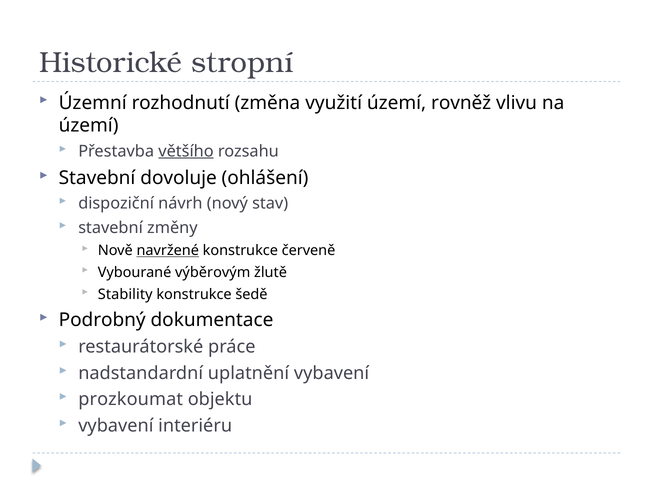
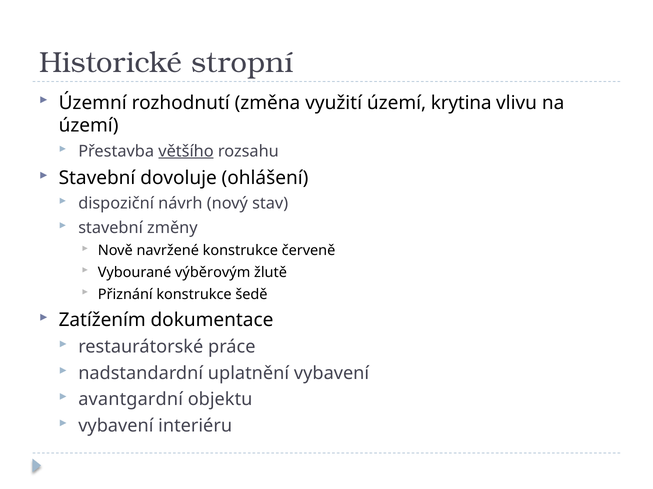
rovněž: rovněž -> krytina
navržené underline: present -> none
Stability: Stability -> Přiznání
Podrobný: Podrobný -> Zatížením
prozkoumat: prozkoumat -> avantgardní
